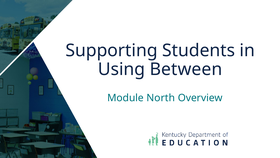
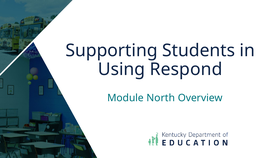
Between: Between -> Respond
